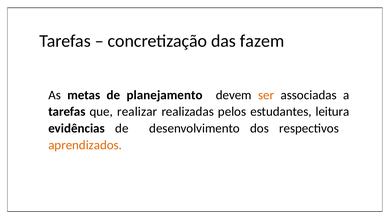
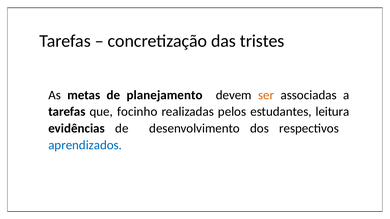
fazem: fazem -> tristes
realizar: realizar -> focinho
aprendizados colour: orange -> blue
